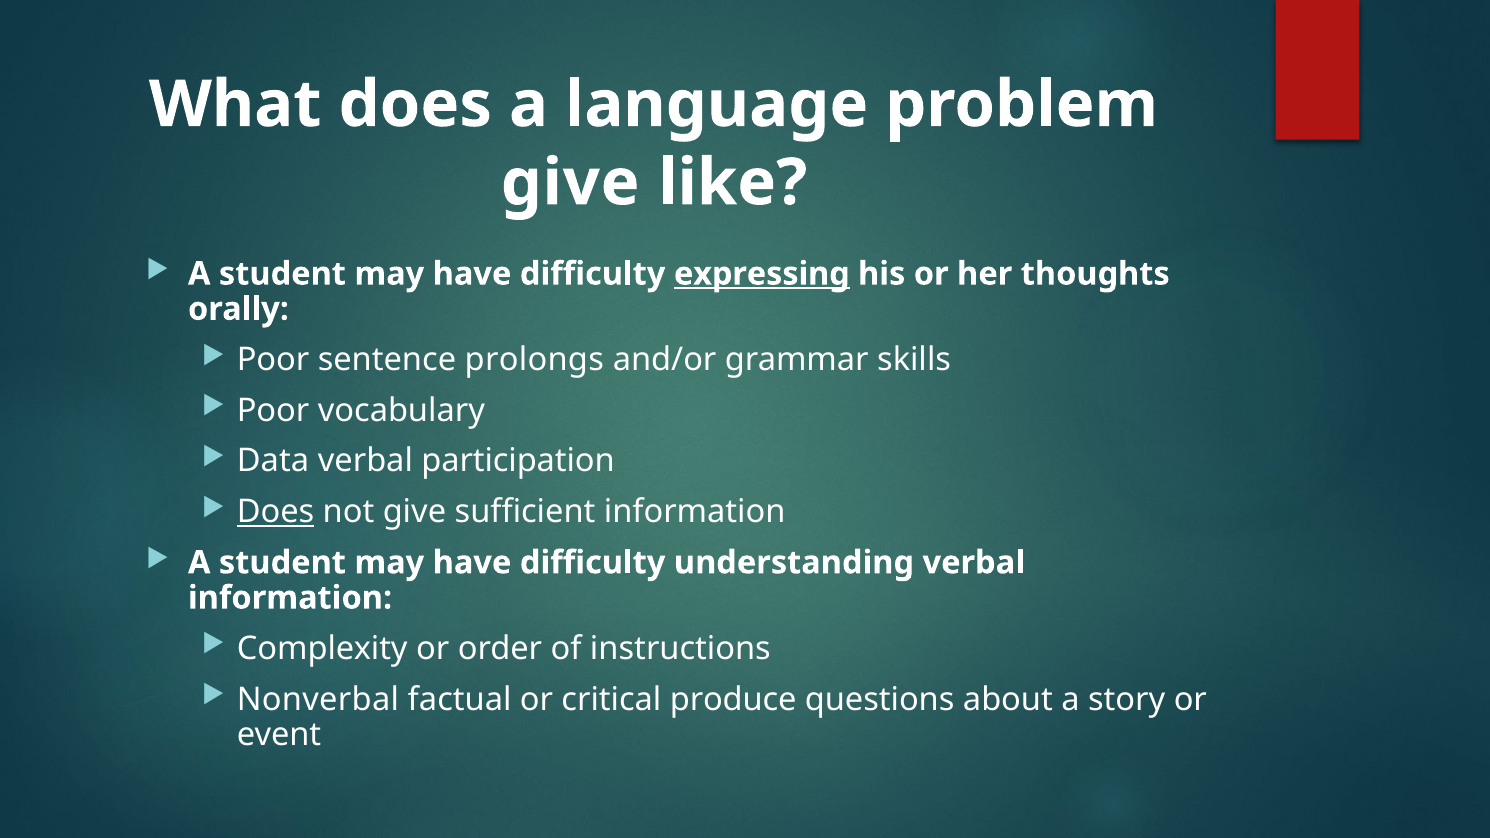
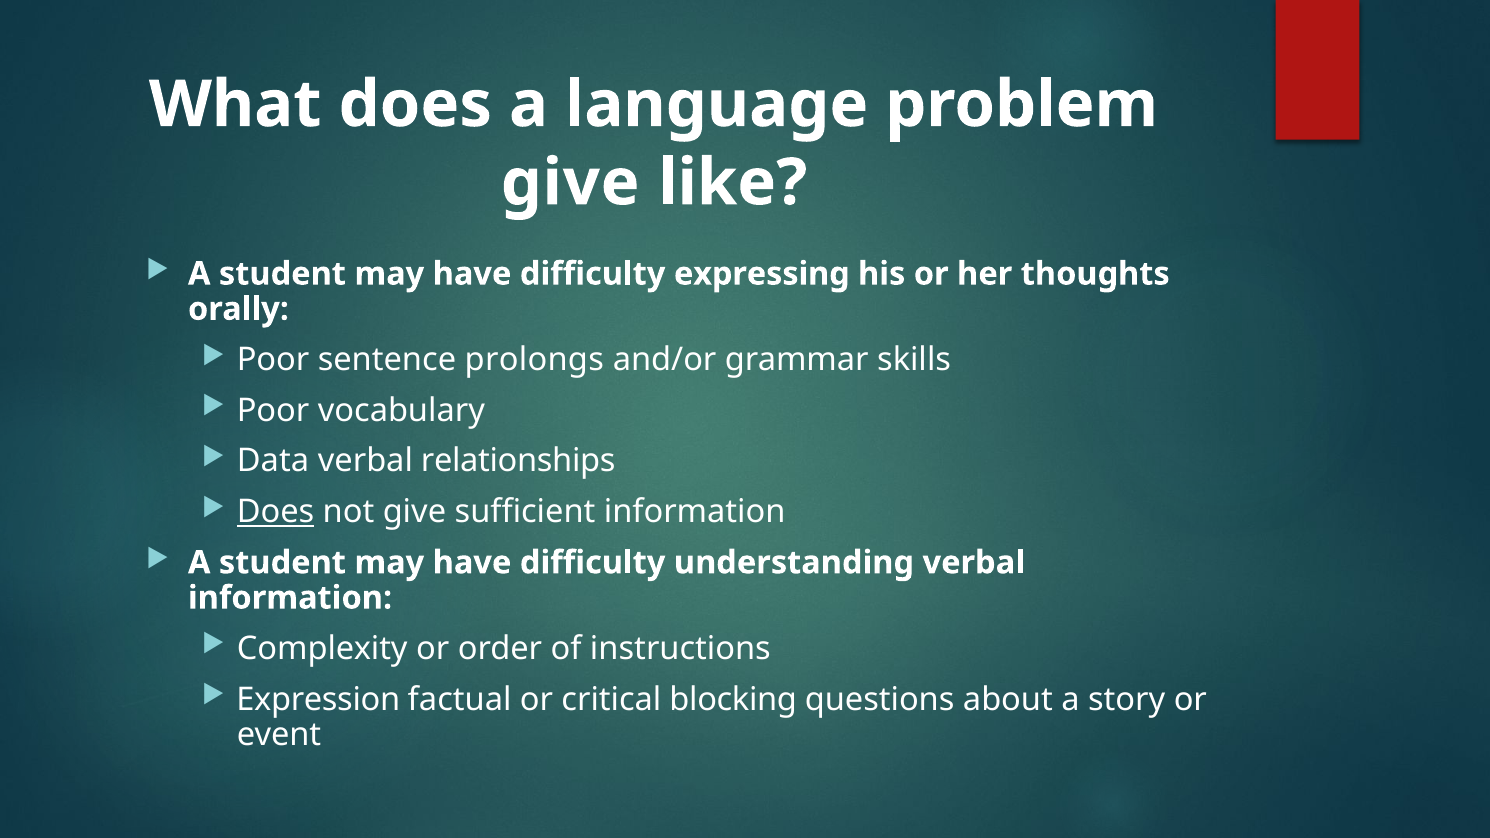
expressing underline: present -> none
participation: participation -> relationships
Nonverbal: Nonverbal -> Expression
produce: produce -> blocking
